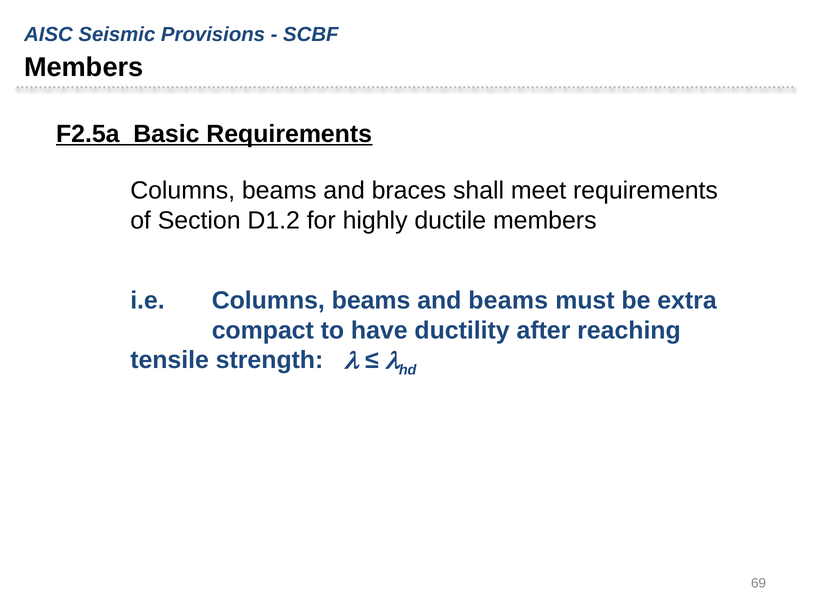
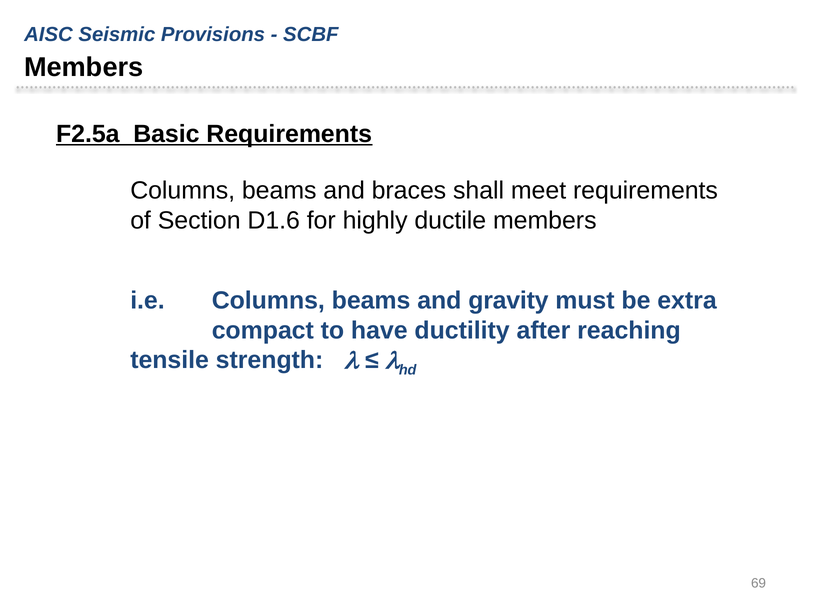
D1.2: D1.2 -> D1.6
and beams: beams -> gravity
